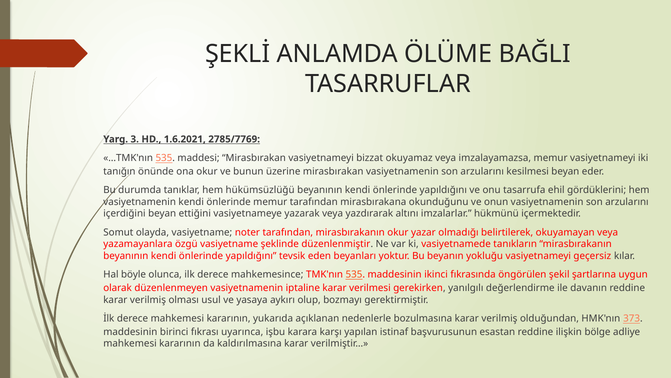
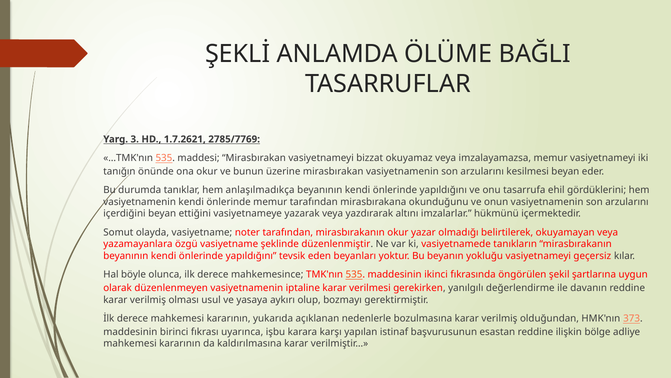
1.6.2021: 1.6.2021 -> 1.7.2621
hükümsüzlüğü: hükümsüzlüğü -> anlaşılmadıkça
